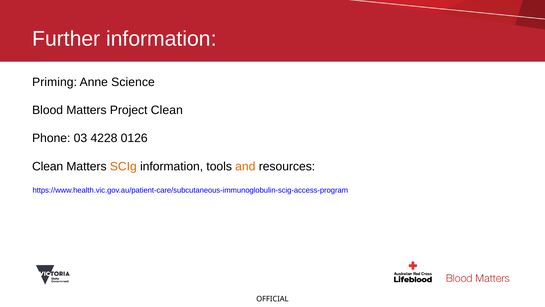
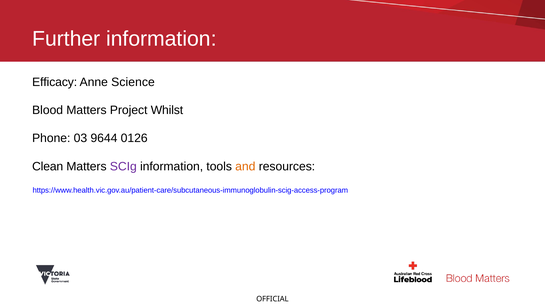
Priming: Priming -> Efficacy
Project Clean: Clean -> Whilst
4228: 4228 -> 9644
SCIg colour: orange -> purple
